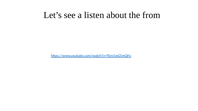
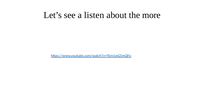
from: from -> more
